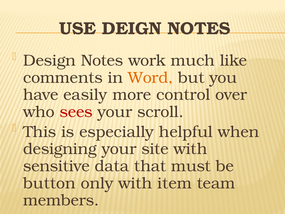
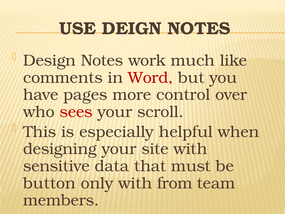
Word colour: orange -> red
easily: easily -> pages
item: item -> from
